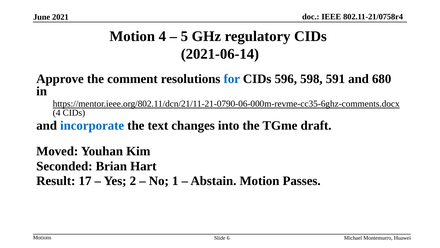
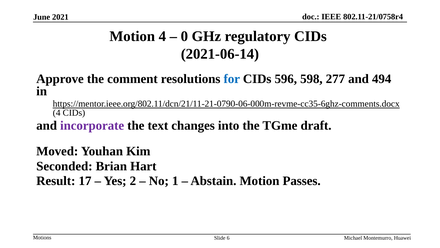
5: 5 -> 0
591: 591 -> 277
680: 680 -> 494
incorporate colour: blue -> purple
